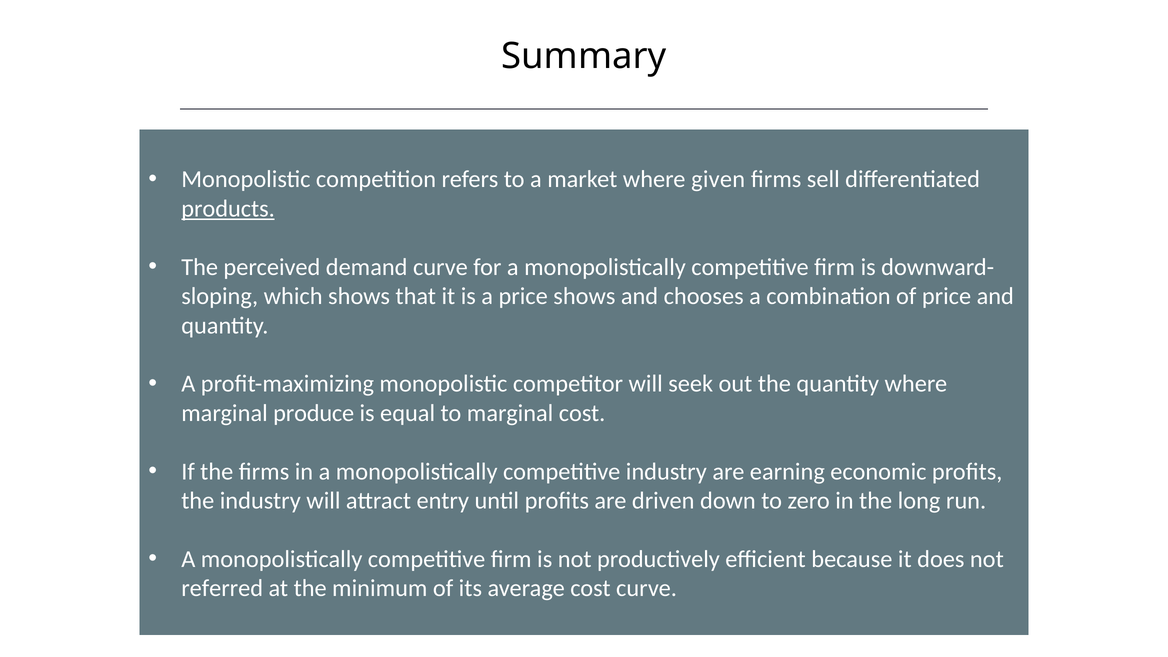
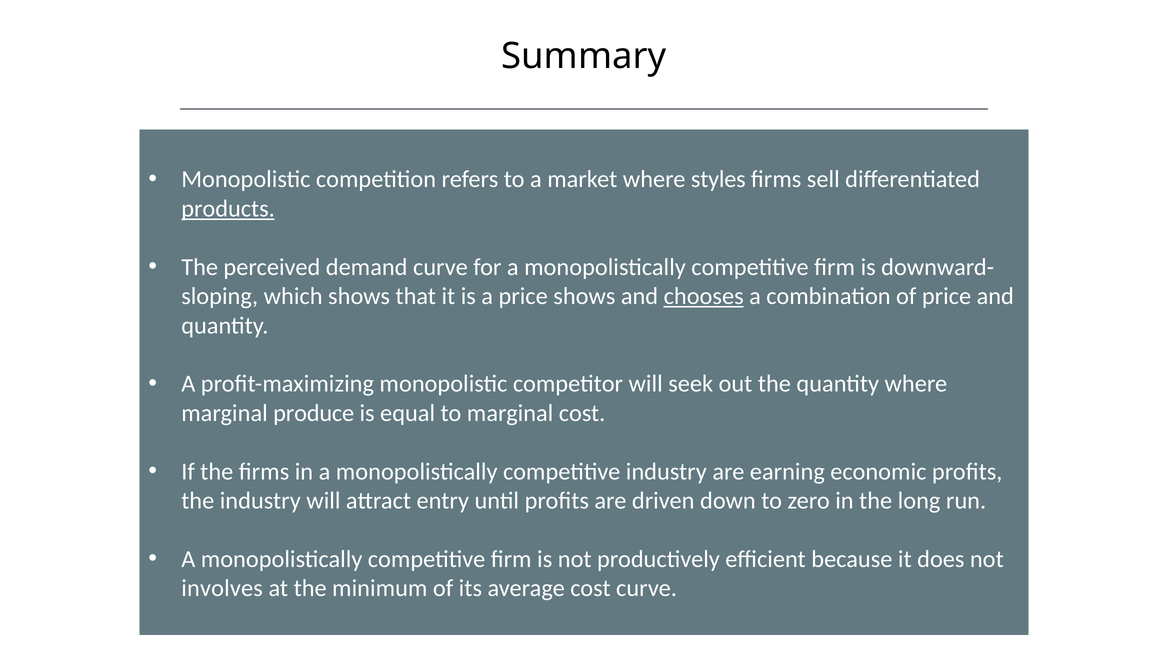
given: given -> styles
chooses underline: none -> present
referred: referred -> involves
